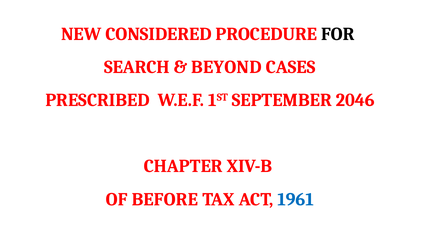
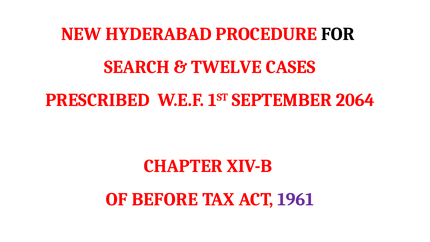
CONSIDERED: CONSIDERED -> HYDERABAD
BEYOND: BEYOND -> TWELVE
2046: 2046 -> 2064
1961 colour: blue -> purple
